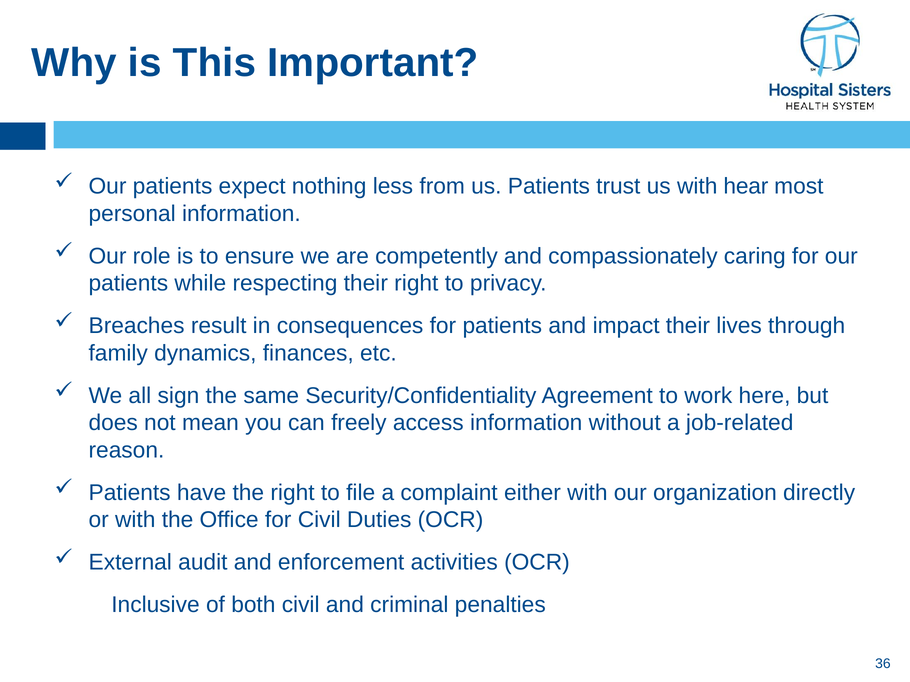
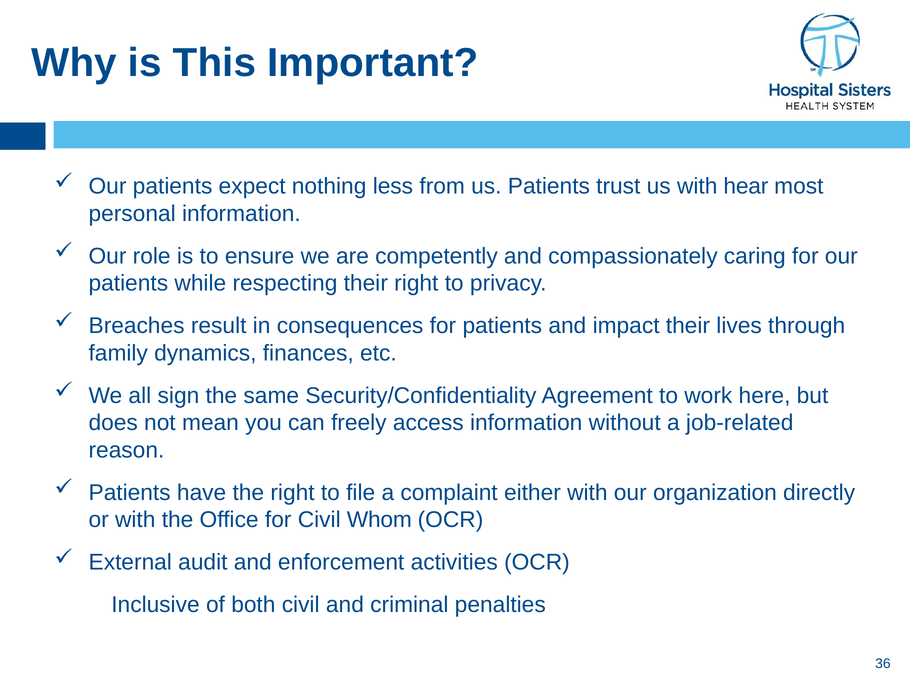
Duties: Duties -> Whom
